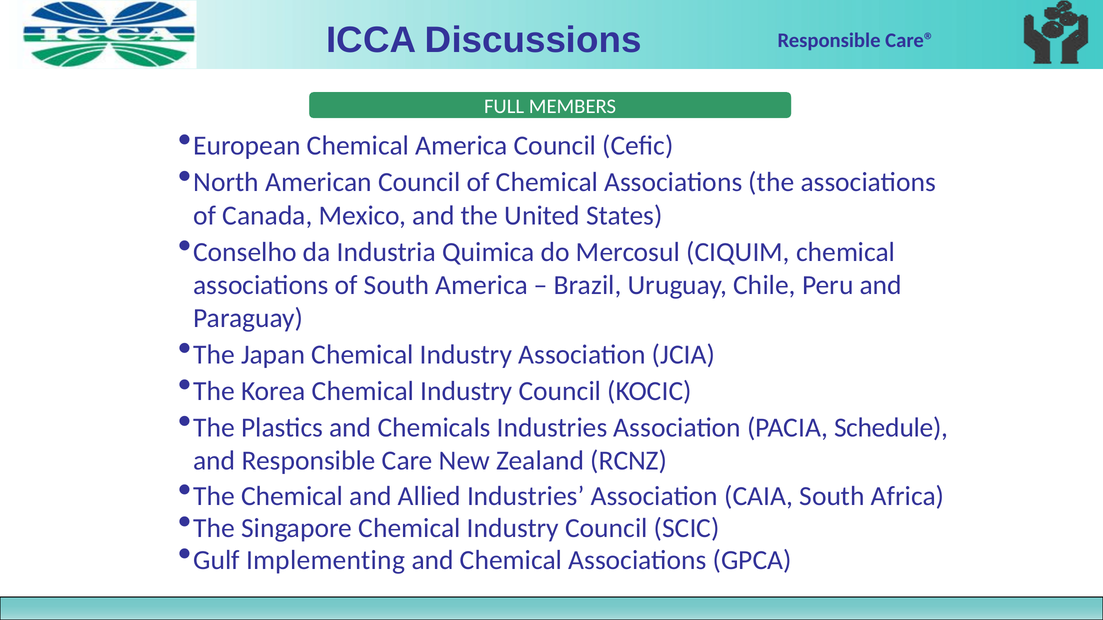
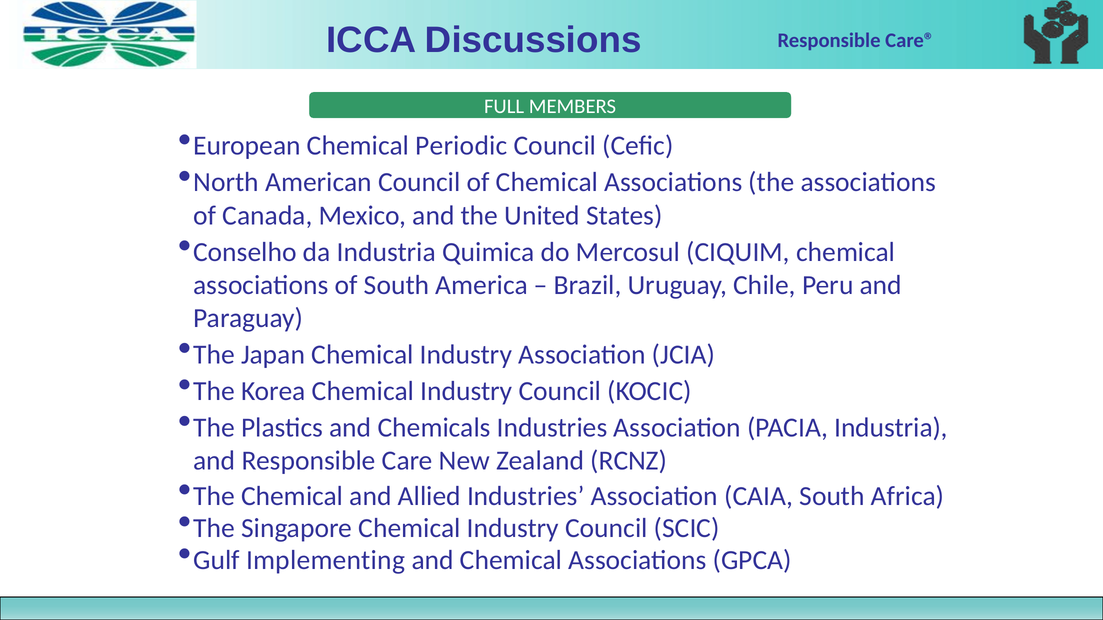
Chemical America: America -> Periodic
PACIA Schedule: Schedule -> Industria
